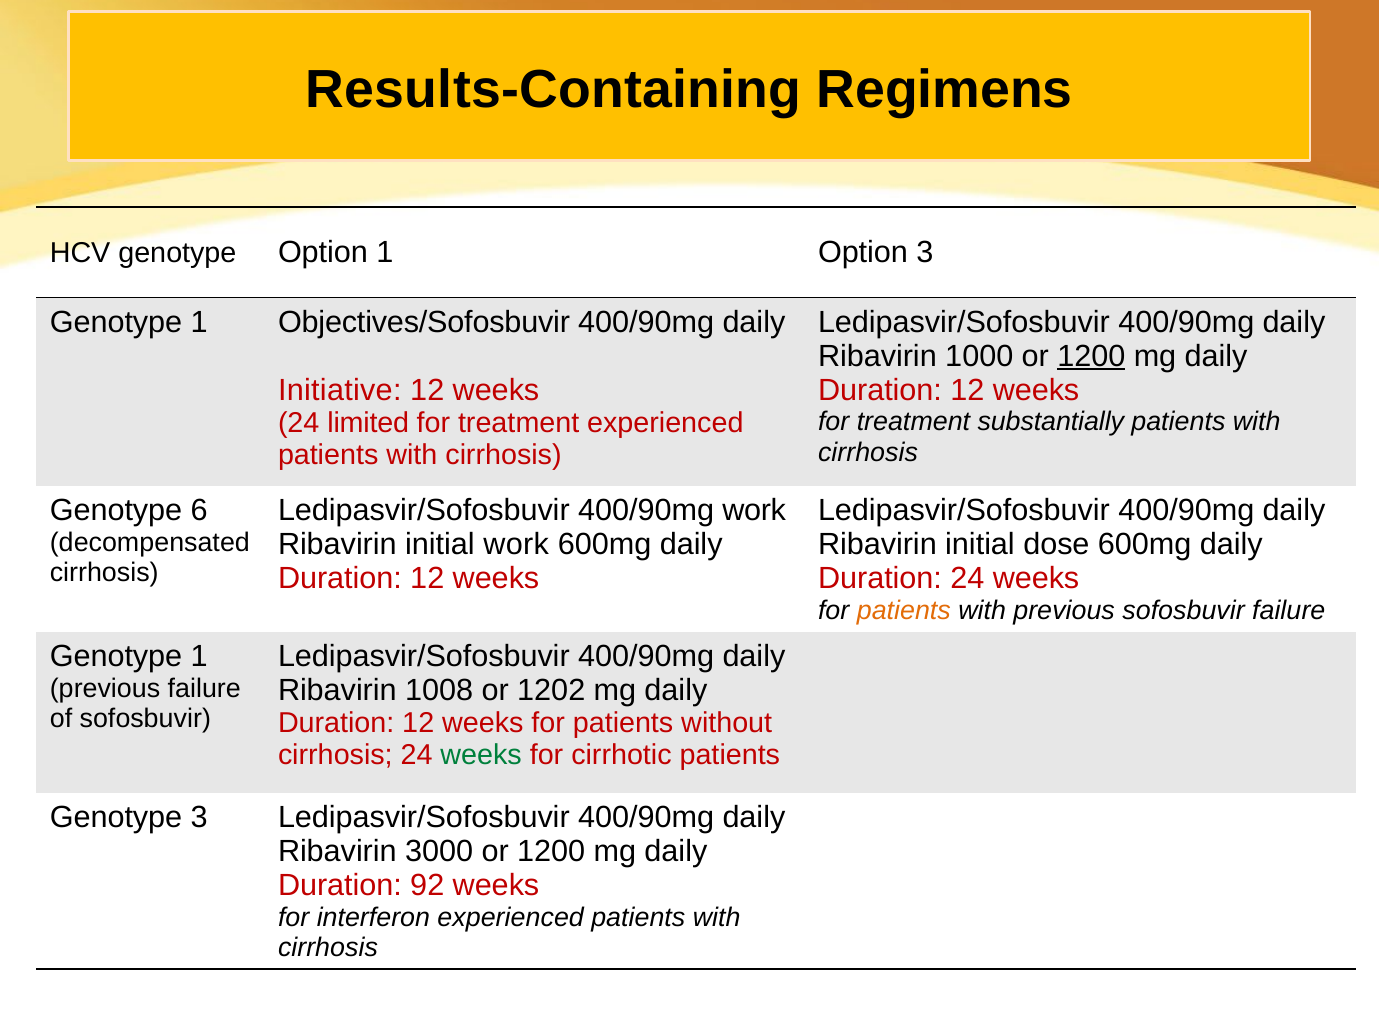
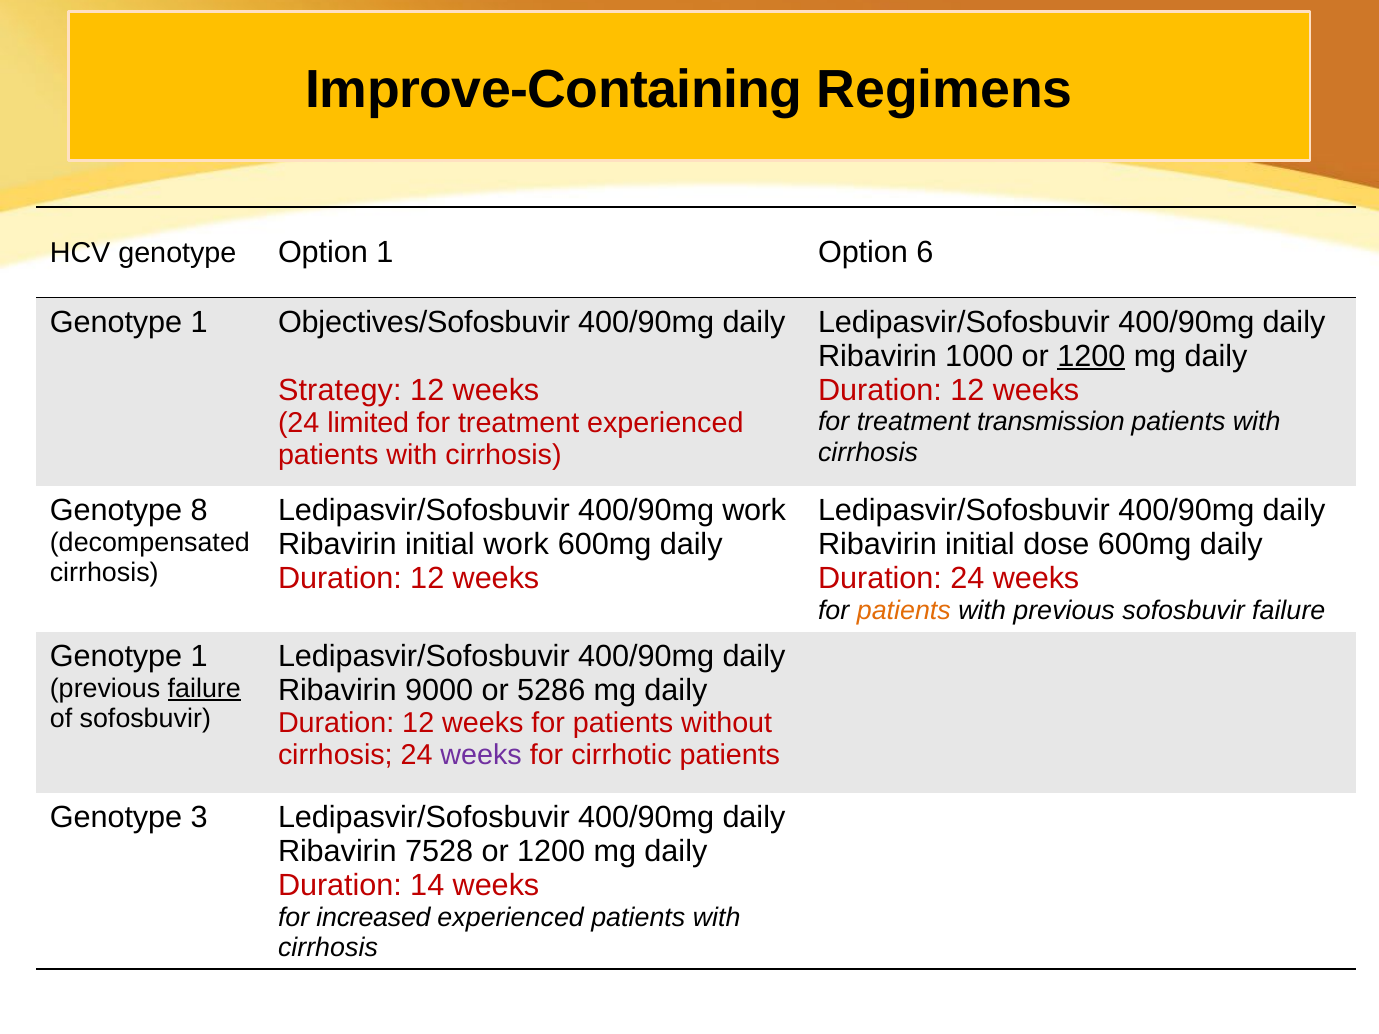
Results-Containing: Results-Containing -> Improve-Containing
Option 3: 3 -> 6
Initiative: Initiative -> Strategy
substantially: substantially -> transmission
6: 6 -> 8
failure at (204, 689) underline: none -> present
1008: 1008 -> 9000
1202: 1202 -> 5286
weeks at (481, 755) colour: green -> purple
3000: 3000 -> 7528
92: 92 -> 14
interferon: interferon -> increased
